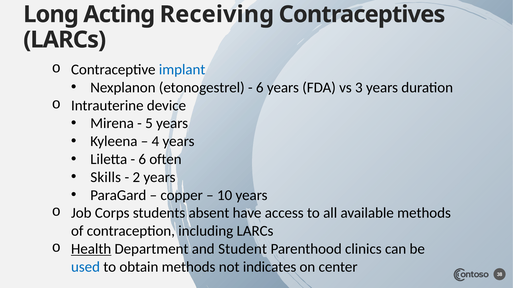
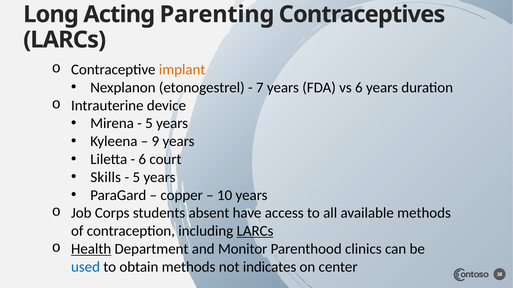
Receiving: Receiving -> Parenting
implant colour: blue -> orange
6 at (260, 88): 6 -> 7
vs 3: 3 -> 6
4: 4 -> 9
often: often -> court
2 at (136, 177): 2 -> 5
LARCs at (255, 231) underline: none -> present
Student: Student -> Monitor
